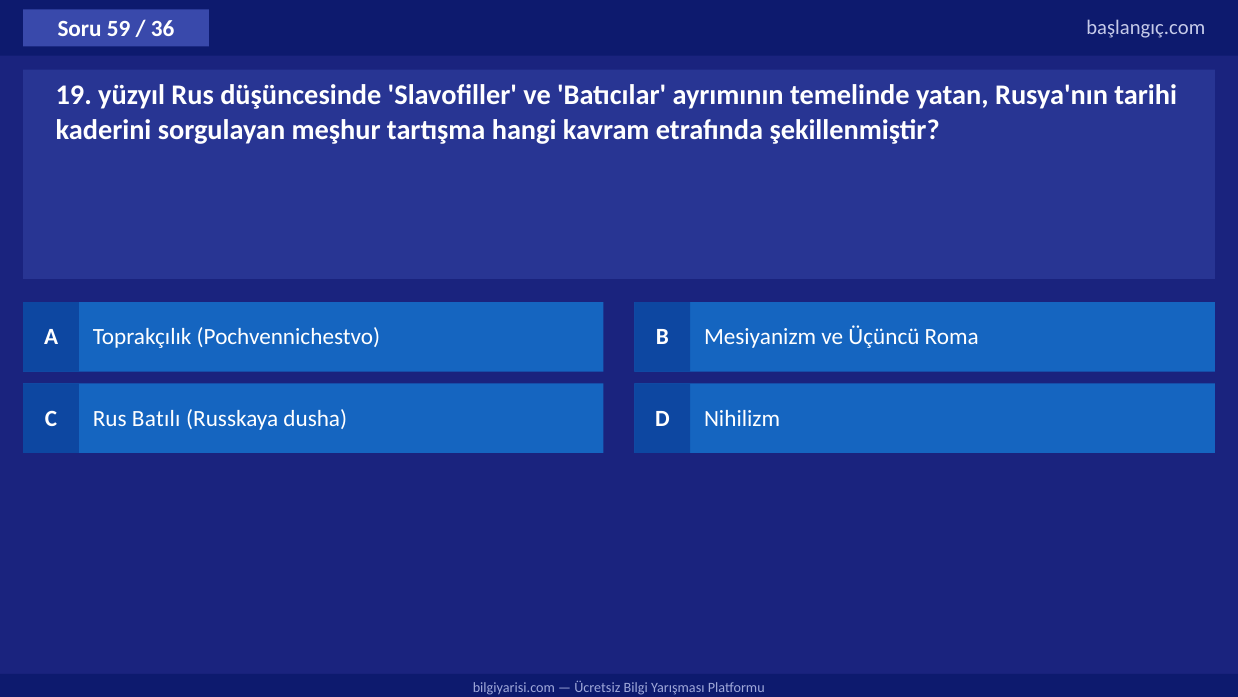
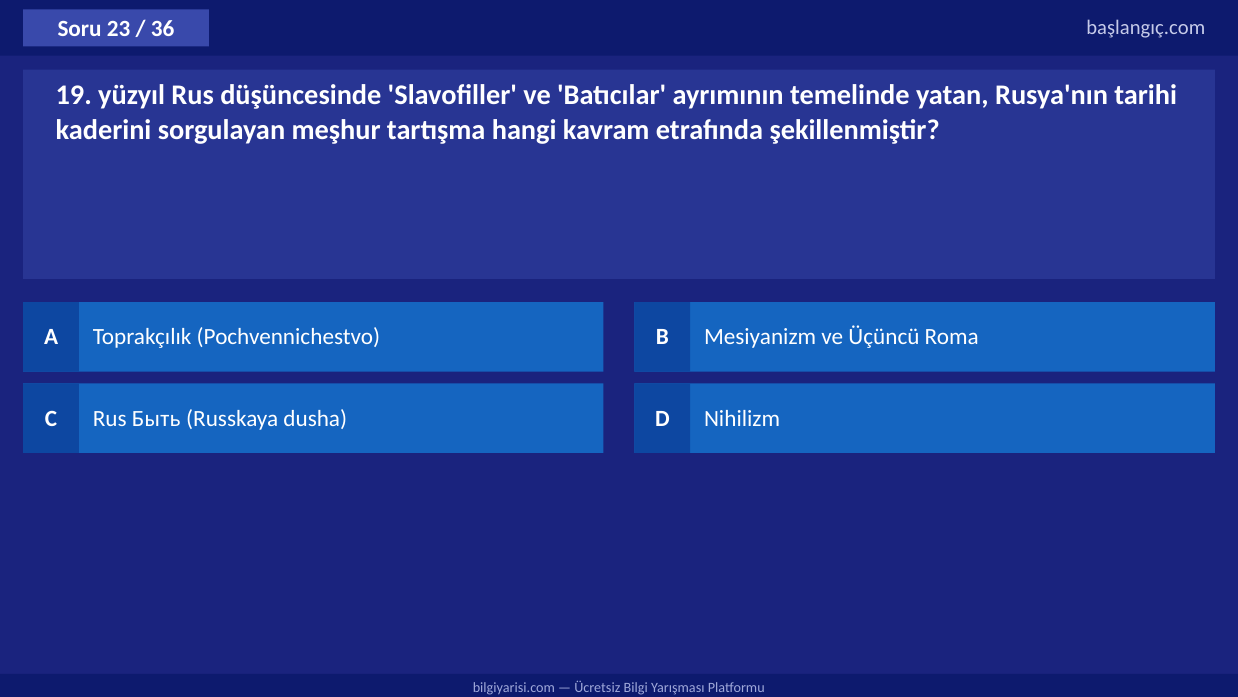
59: 59 -> 23
Batılı: Batılı -> Быть
